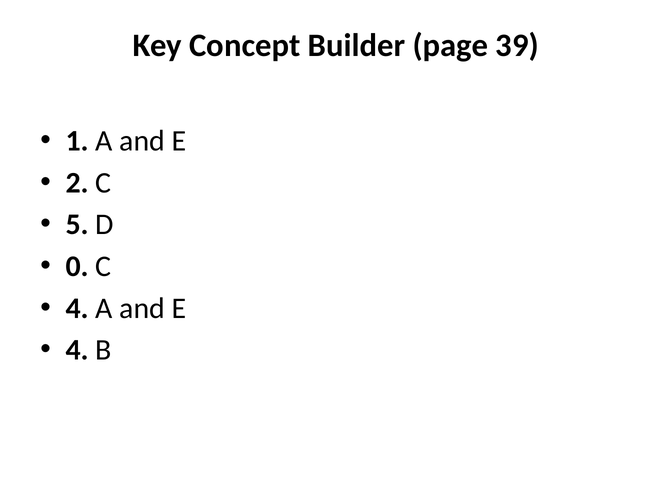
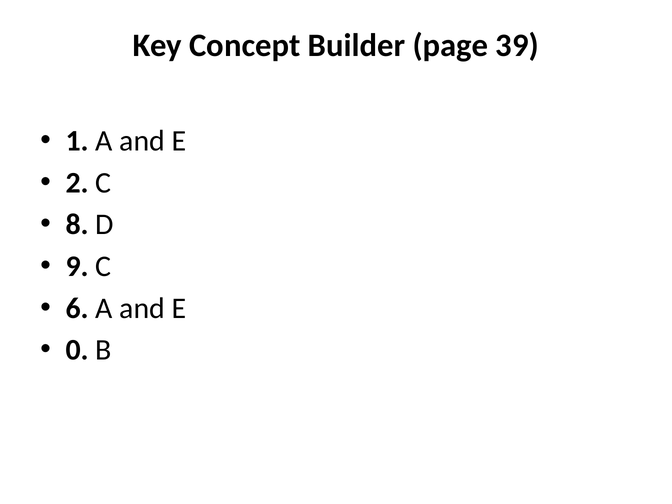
5: 5 -> 8
0: 0 -> 9
4 at (77, 308): 4 -> 6
4 at (77, 350): 4 -> 0
